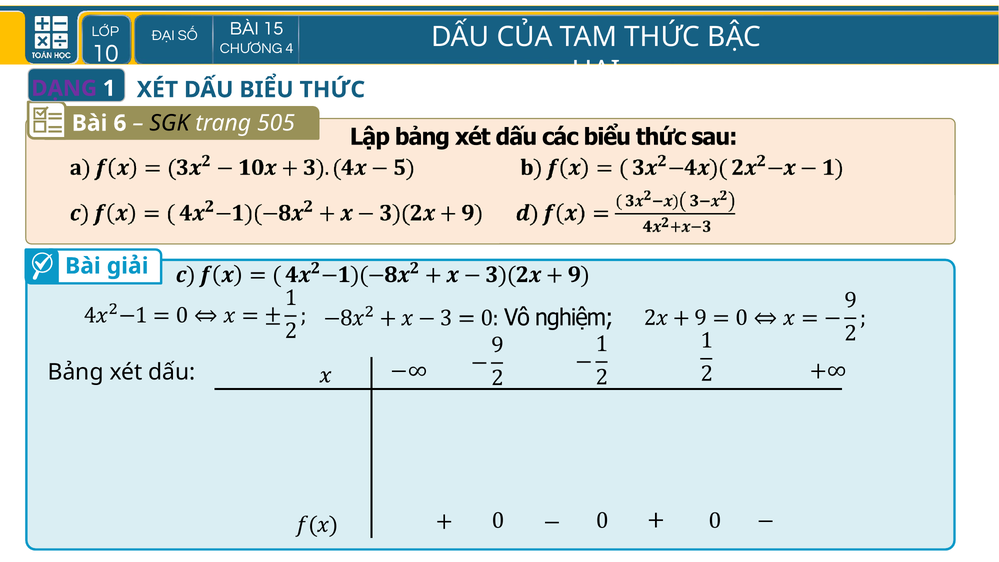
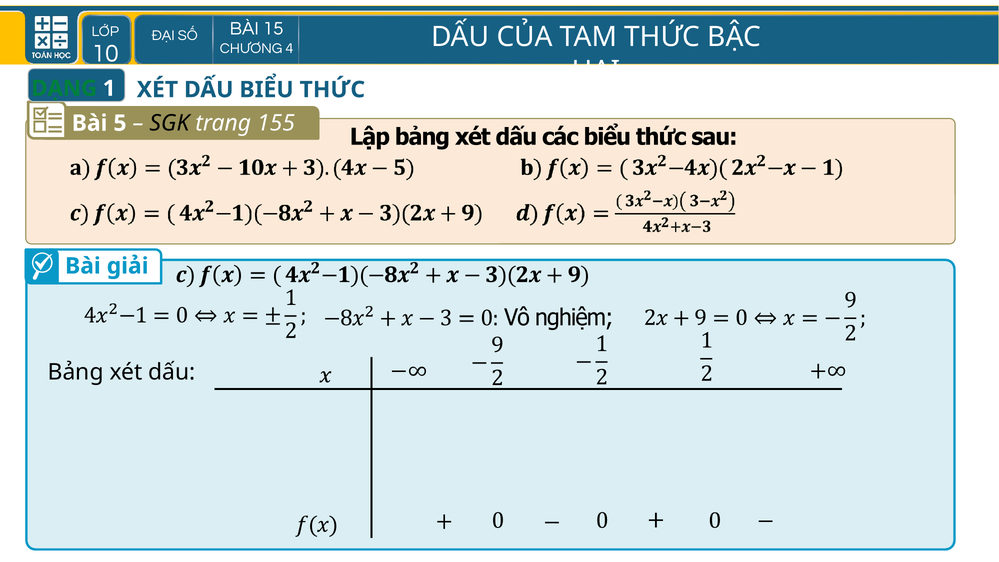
DẠNG colour: purple -> green
6: 6 -> 5
505: 505 -> 155
